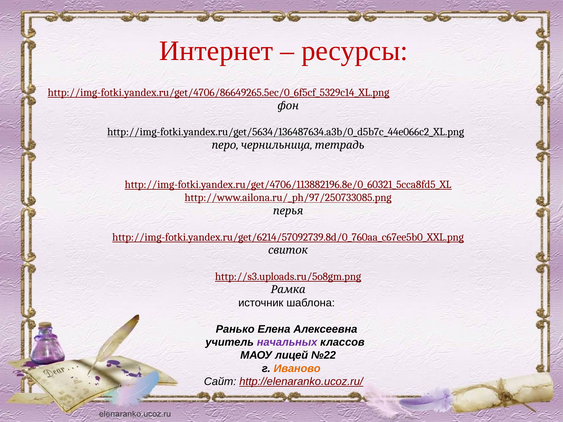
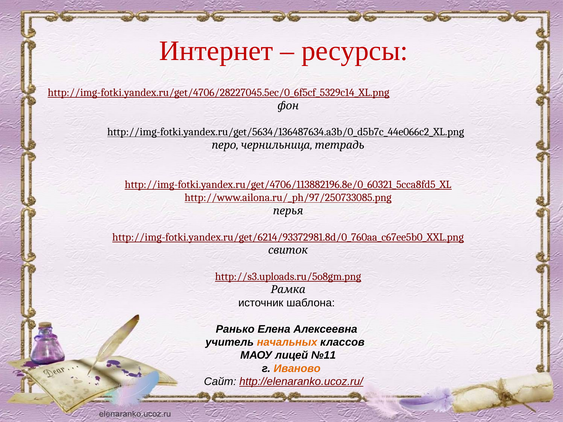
http://img-fotki.yandex.ru/get/4706/86649265.5ec/0_6f5cf_5329c14_XL.png: http://img-fotki.yandex.ru/get/4706/86649265.5ec/0_6f5cf_5329c14_XL.png -> http://img-fotki.yandex.ru/get/4706/28227045.5ec/0_6f5cf_5329c14_XL.png
http://img-fotki.yandex.ru/get/6214/57092739.8d/0_760aa_c67ee5b0_XXL.png: http://img-fotki.yandex.ru/get/6214/57092739.8d/0_760aa_c67ee5b0_XXL.png -> http://img-fotki.yandex.ru/get/6214/93372981.8d/0_760aa_c67ee5b0_XXL.png
начальных colour: purple -> orange
№22: №22 -> №11
